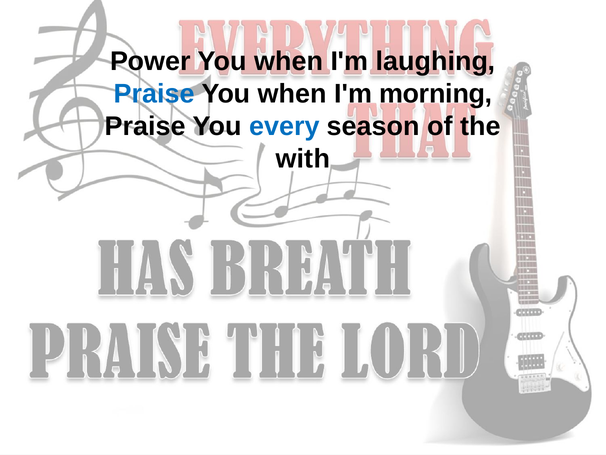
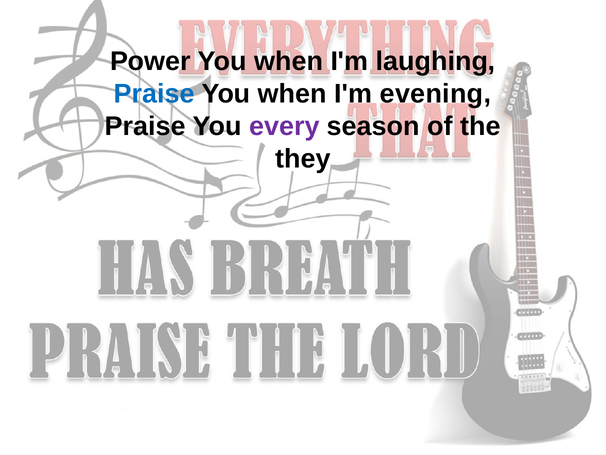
morning: morning -> evening
every colour: blue -> purple
with: with -> they
